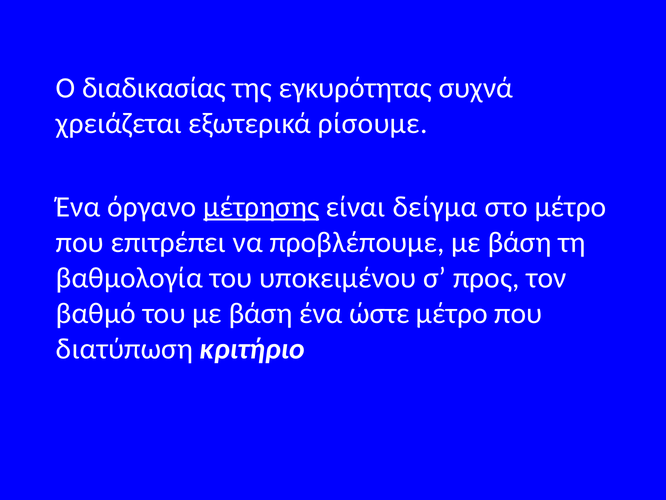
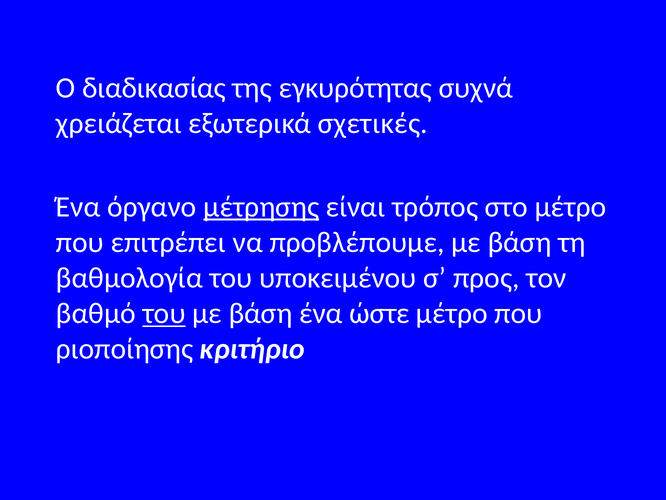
ρίσουμε: ρίσουμε -> σχετικές
δείγμα: δείγμα -> τρόπος
του at (164, 313) underline: none -> present
διατύπωση: διατύπωση -> ριοποίησης
